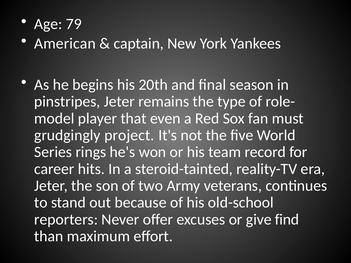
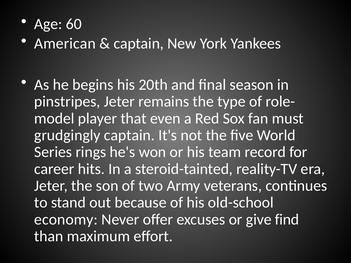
79: 79 -> 60
grudgingly project: project -> captain
reporters: reporters -> economy
